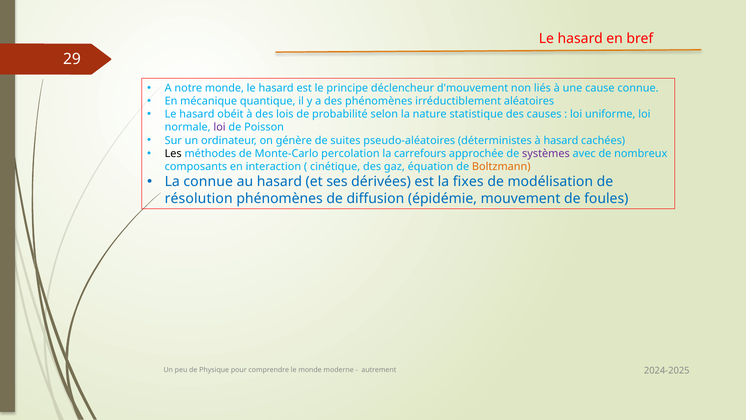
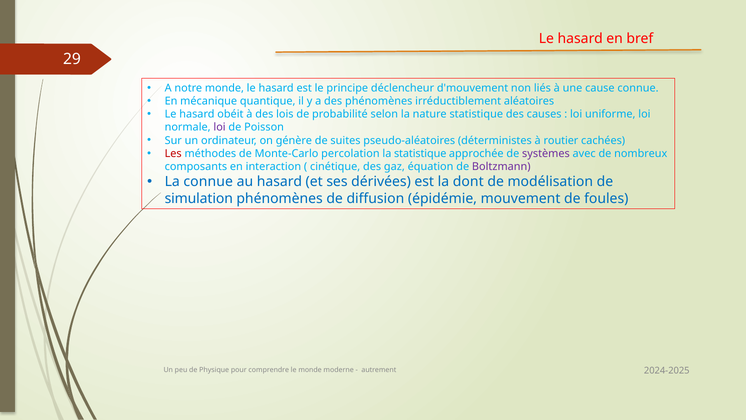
à hasard: hasard -> routier
Les colour: black -> red
la carrefours: carrefours -> statistique
Boltzmann colour: orange -> purple
fixes: fixes -> dont
résolution: résolution -> simulation
